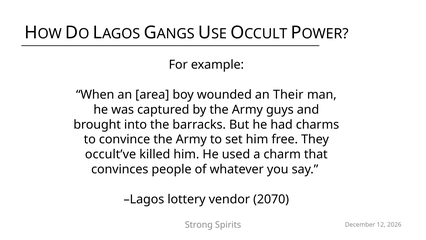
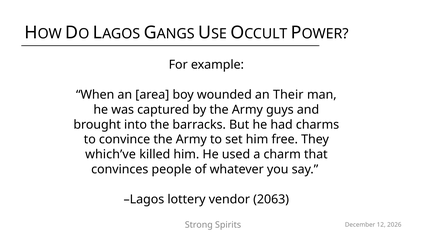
occult’ve: occult’ve -> which’ve
2070: 2070 -> 2063
